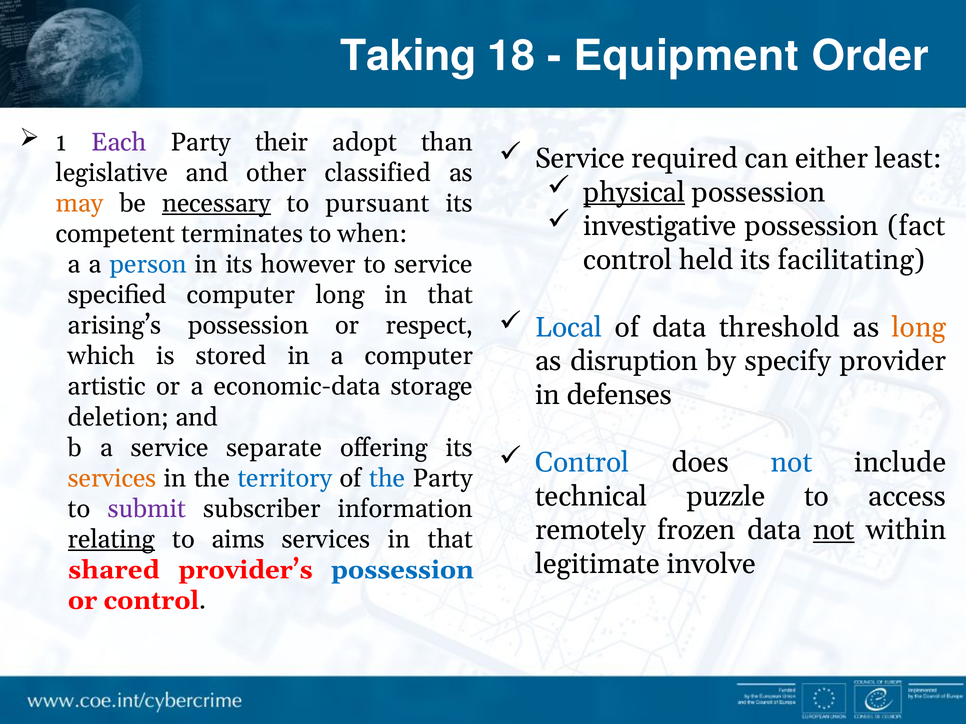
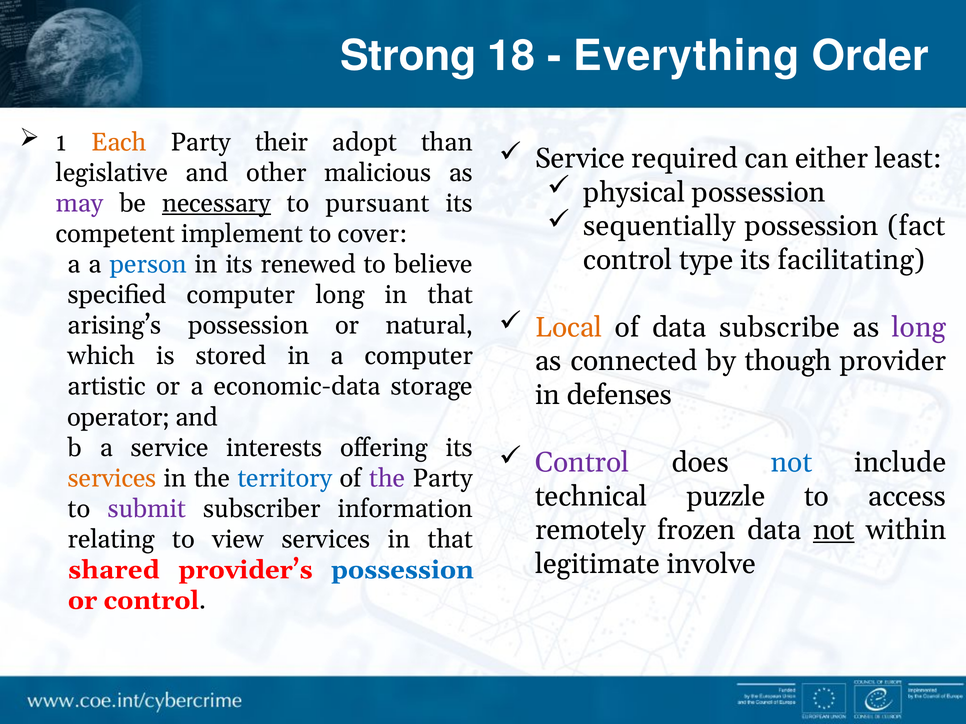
Taking: Taking -> Strong
Equipment: Equipment -> Everything
Each colour: purple -> orange
classified: classified -> malicious
physical underline: present -> none
may colour: orange -> purple
investigative: investigative -> sequentially
terminates: terminates -> implement
when: when -> cover
held: held -> type
however: however -> renewed
to service: service -> believe
Local colour: blue -> orange
threshold: threshold -> subscribe
long at (919, 328) colour: orange -> purple
respect: respect -> natural
disruption: disruption -> connected
specify: specify -> though
deletion: deletion -> operator
separate: separate -> interests
Control at (582, 463) colour: blue -> purple
the at (387, 479) colour: blue -> purple
relating underline: present -> none
aims: aims -> view
